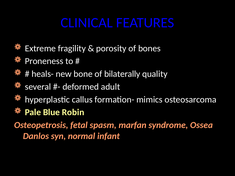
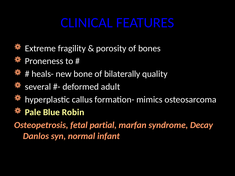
spasm: spasm -> partial
Ossea: Ossea -> Decay
